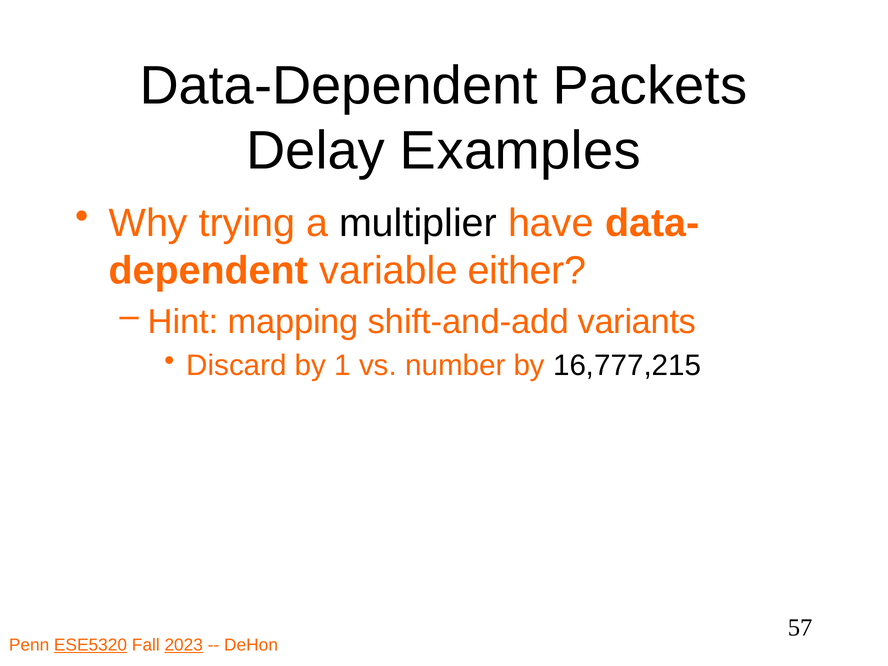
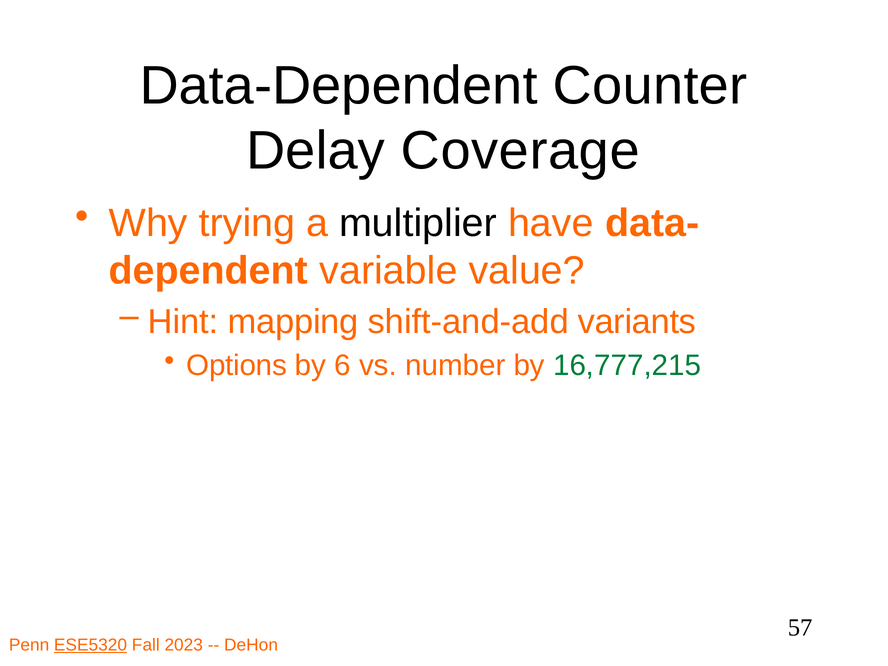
Packets: Packets -> Counter
Examples: Examples -> Coverage
either: either -> value
Discard: Discard -> Options
1: 1 -> 6
16,777,215 colour: black -> green
2023 underline: present -> none
